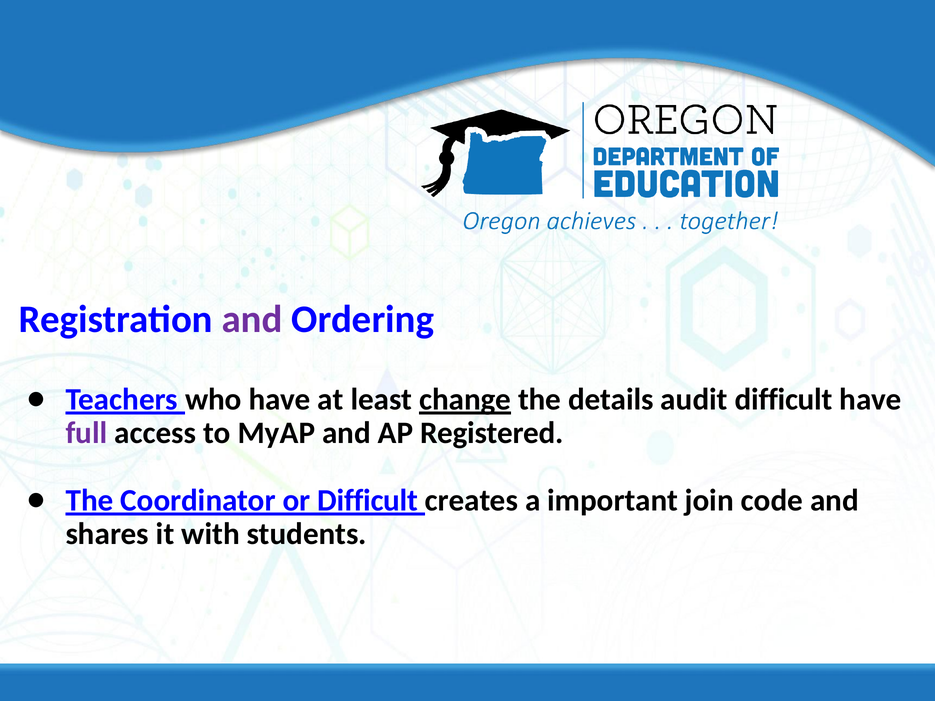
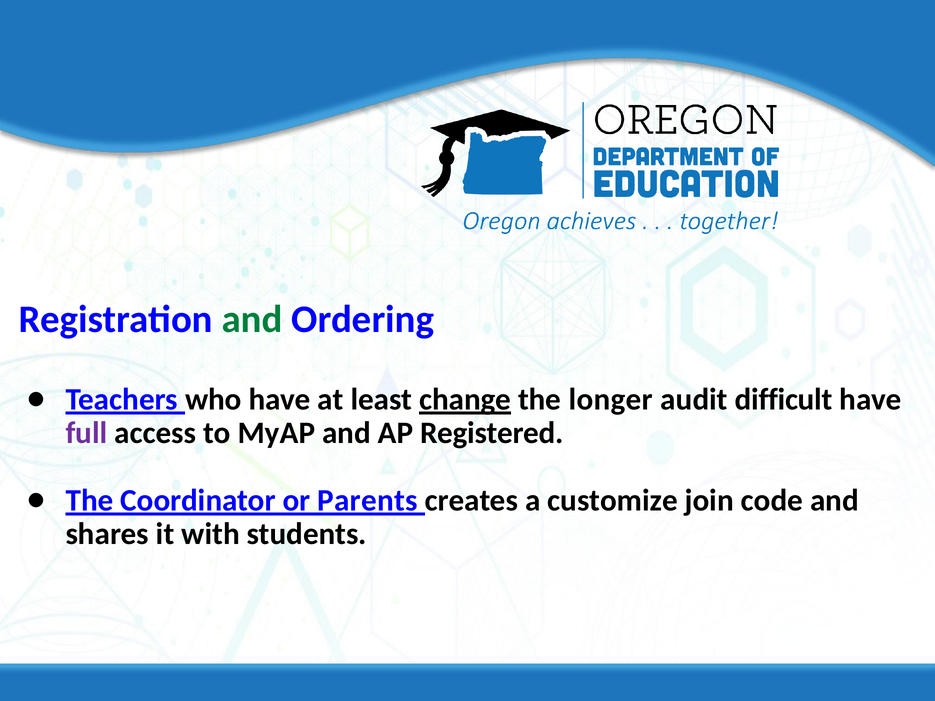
and at (252, 320) colour: purple -> green
details: details -> longer
or Difficult: Difficult -> Parents
important: important -> customize
